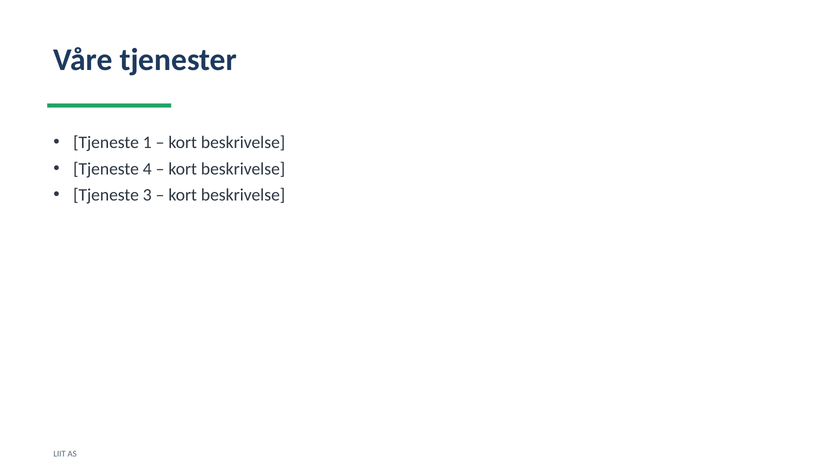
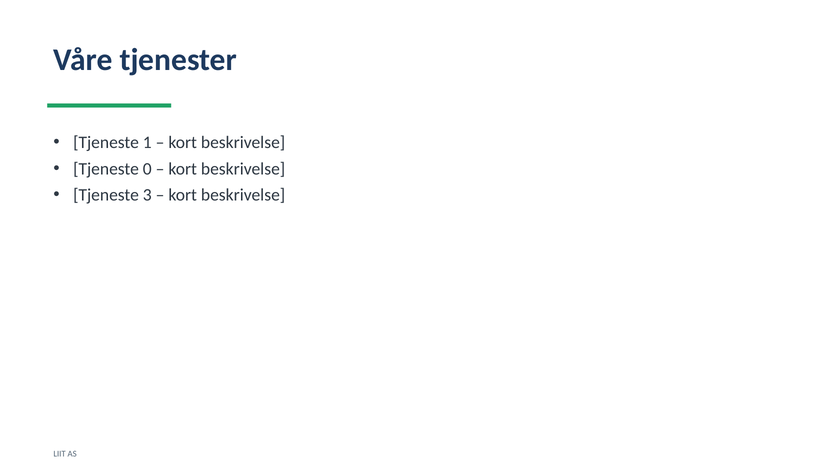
4: 4 -> 0
